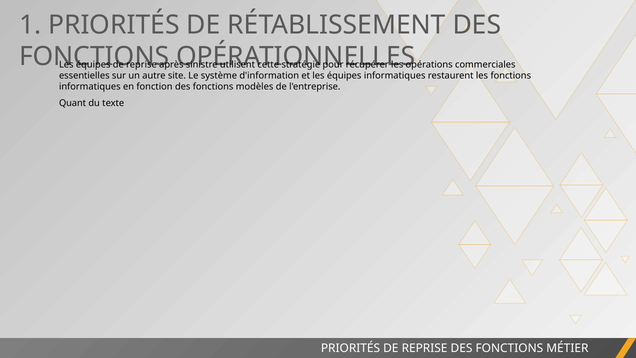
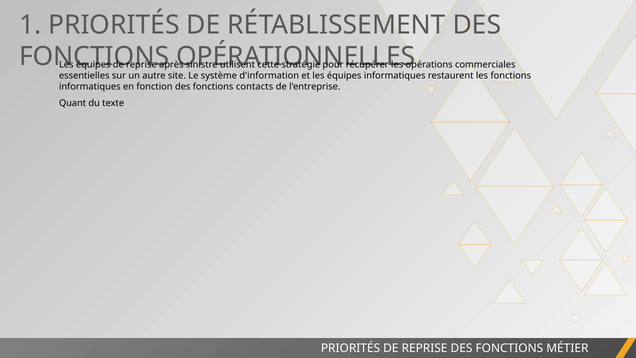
modèles: modèles -> contacts
